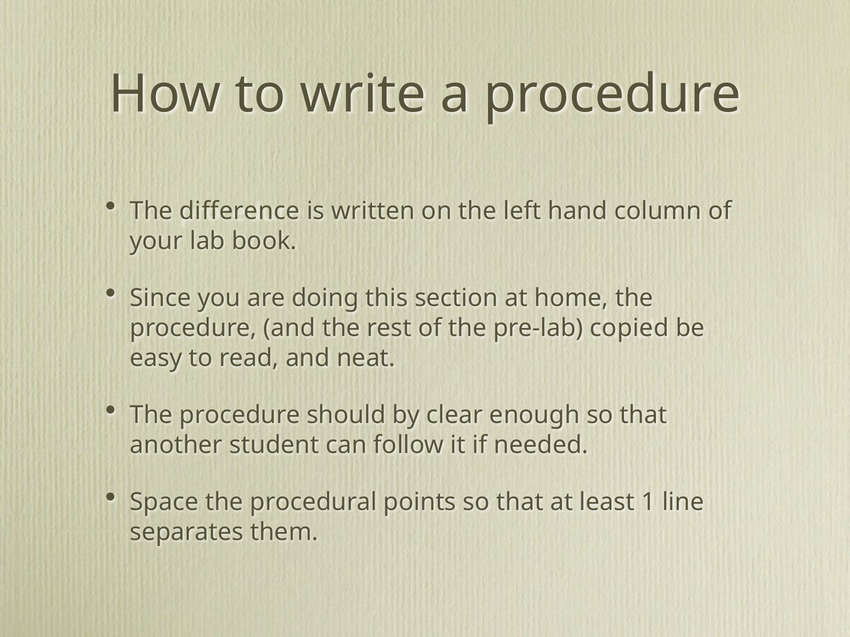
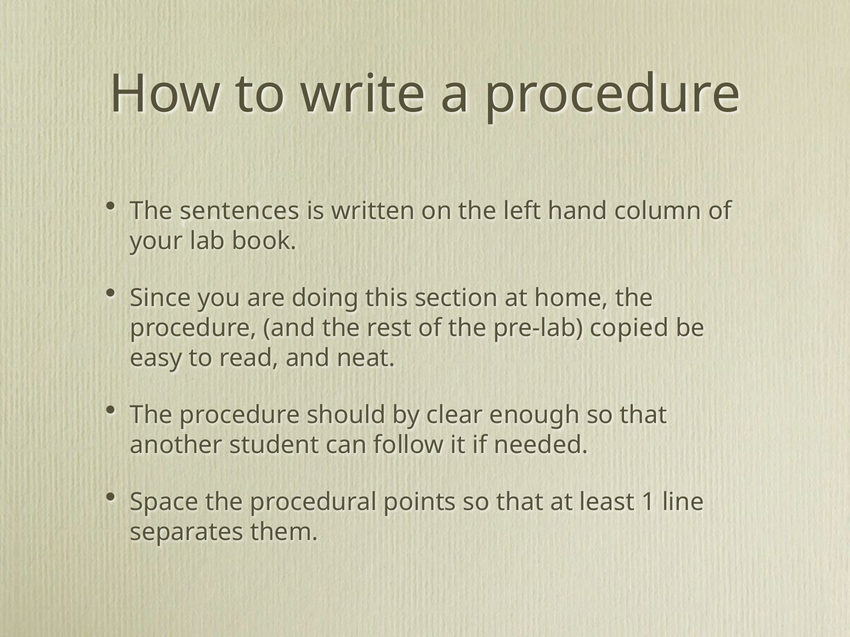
difference: difference -> sentences
